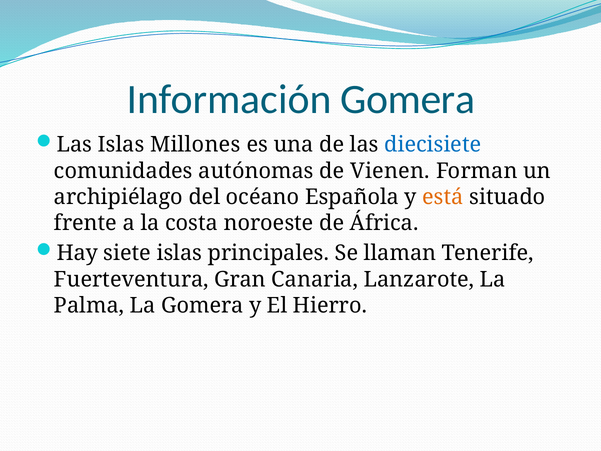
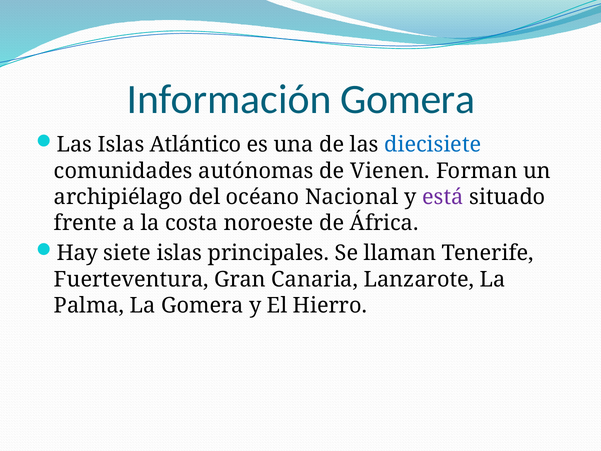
Millones: Millones -> Atlántico
Española: Española -> Nacional
está colour: orange -> purple
